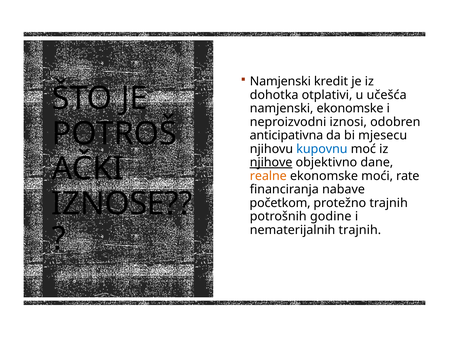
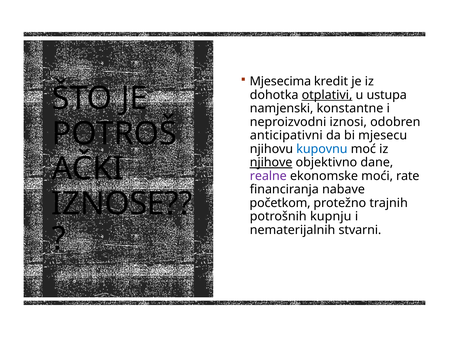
Namjenski at (280, 81): Namjenski -> Mjesecima
otplativi underline: none -> present
učešća: učešća -> ustupa
namjenski ekonomske: ekonomske -> konstantne
anticipativna: anticipativna -> anticipativni
realne colour: orange -> purple
godine: godine -> kupnju
nematerijalnih trajnih: trajnih -> stvarni
